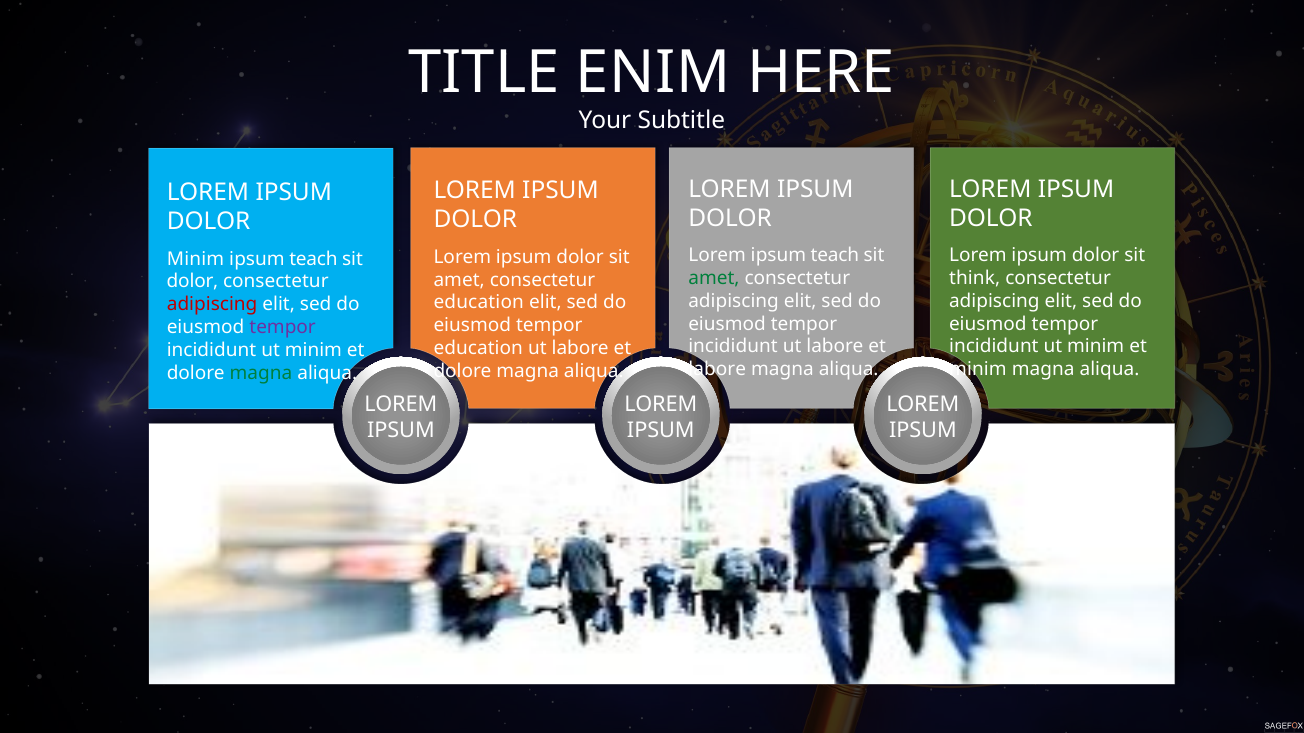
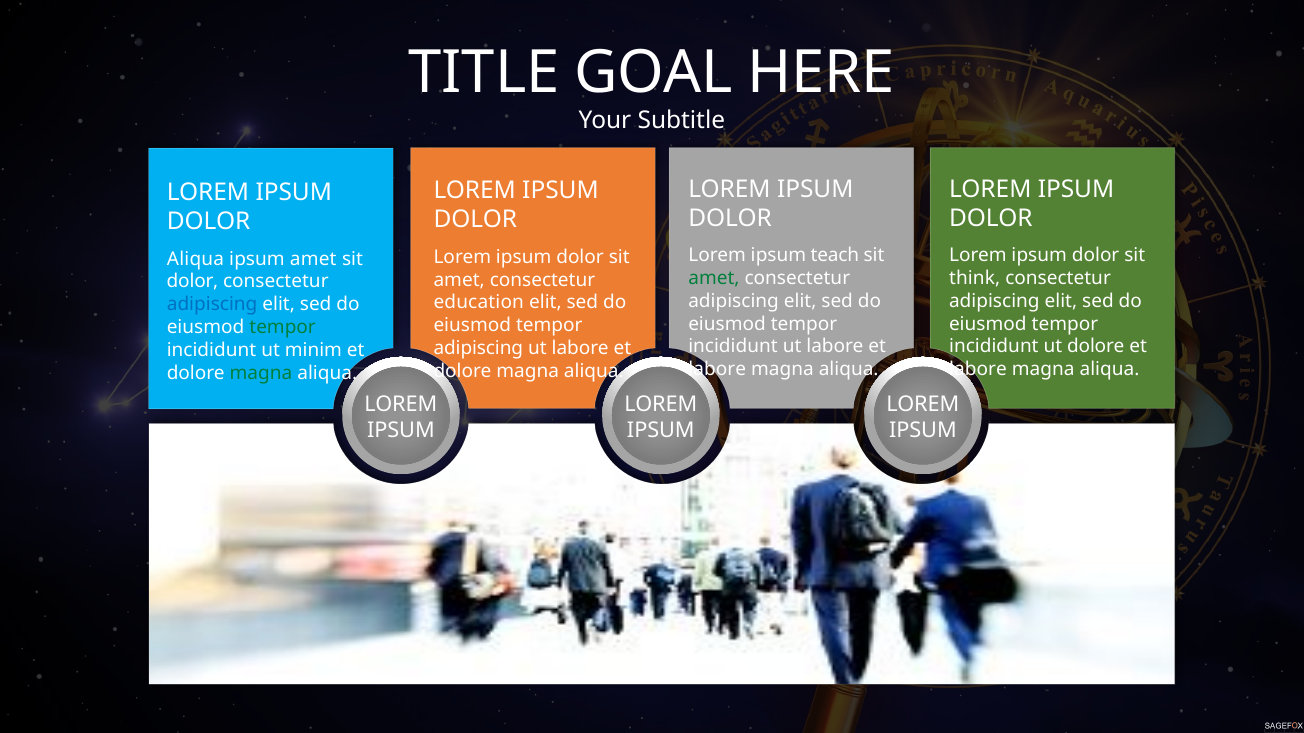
ENIM: ENIM -> GOAL
Minim at (196, 259): Minim -> Aliqua
teach at (313, 259): teach -> amet
adipiscing at (212, 305) colour: red -> blue
tempor at (283, 327) colour: purple -> green
minim at (1096, 347): minim -> dolore
education at (478, 348): education -> adipiscing
minim at (978, 370): minim -> labore
